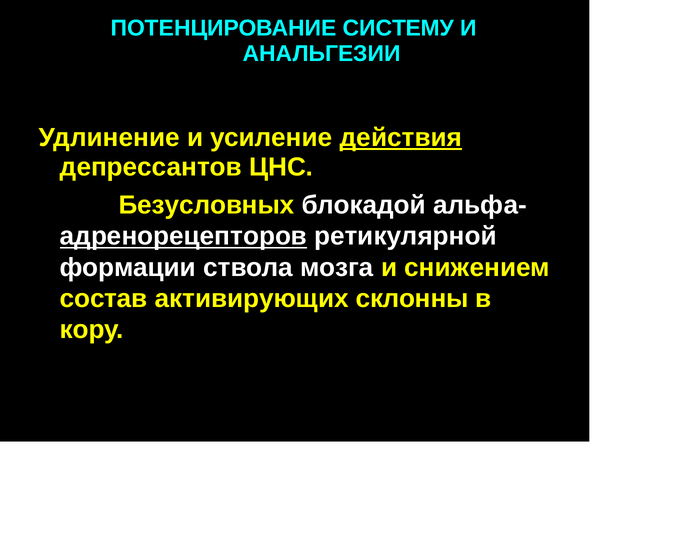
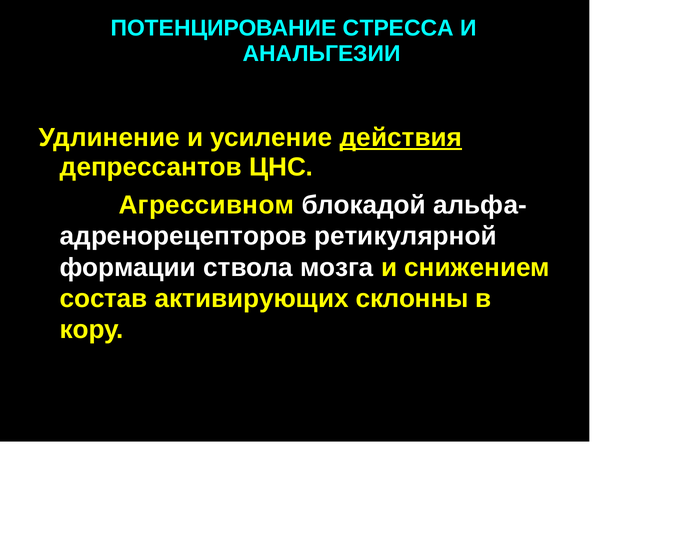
СИСТЕМУ: СИСТЕМУ -> СТРЕССА
Безусловных: Безусловных -> Агрессивном
адренорецепторов underline: present -> none
